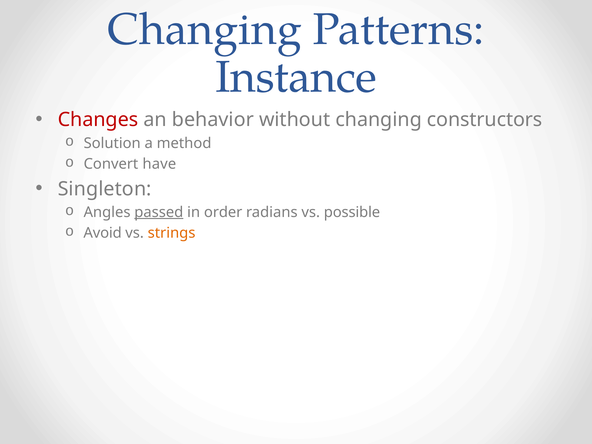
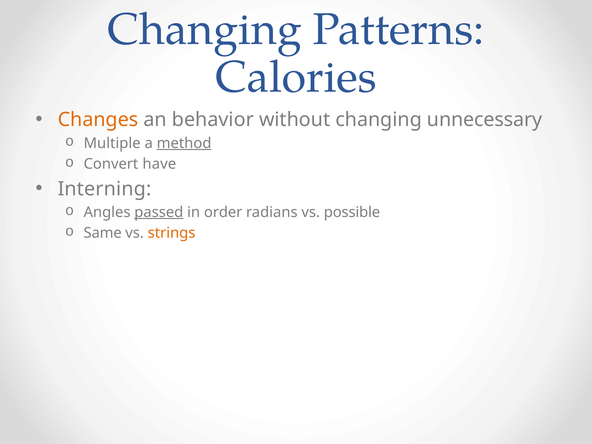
Instance: Instance -> Calories
Changes colour: red -> orange
constructors: constructors -> unnecessary
Solution: Solution -> Multiple
method underline: none -> present
Singleton: Singleton -> Interning
Avoid: Avoid -> Same
